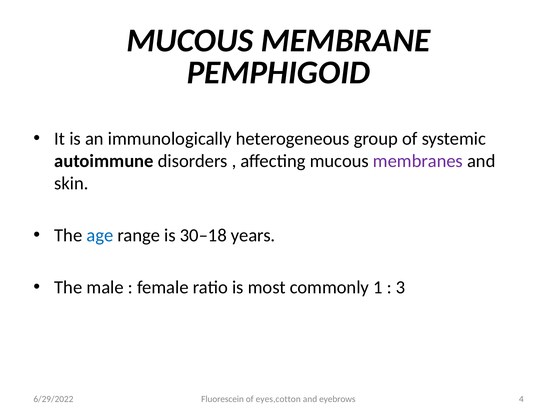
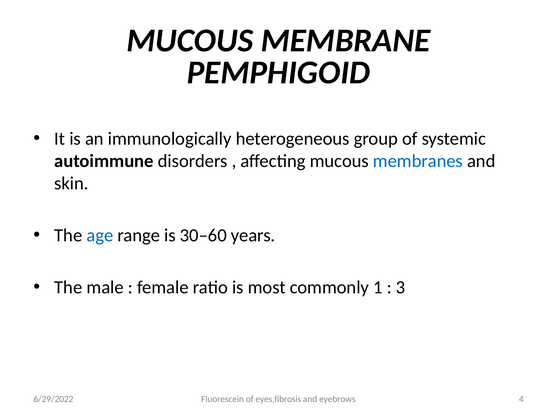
membranes colour: purple -> blue
30–18: 30–18 -> 30–60
eyes,cotton: eyes,cotton -> eyes,fibrosis
